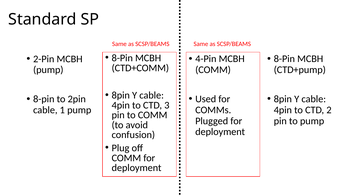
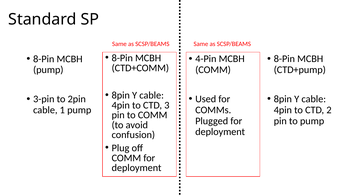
2-Pin at (44, 59): 2-Pin -> 8-Pin
8-pin at (44, 99): 8-pin -> 3-pin
